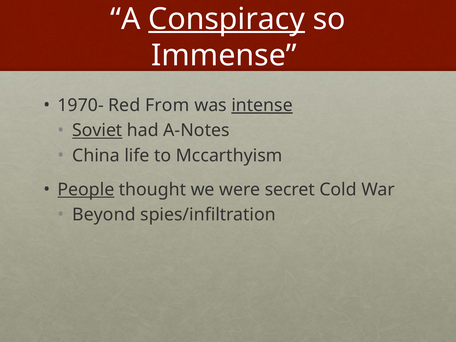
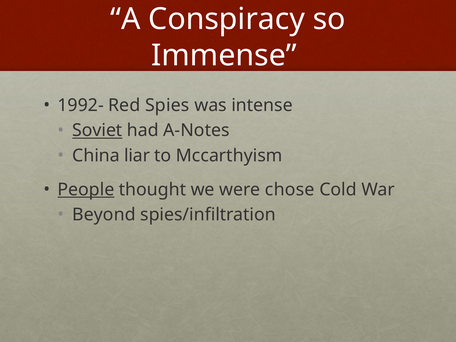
Conspiracy underline: present -> none
1970-: 1970- -> 1992-
From: From -> Spies
intense underline: present -> none
life: life -> liar
secret: secret -> chose
